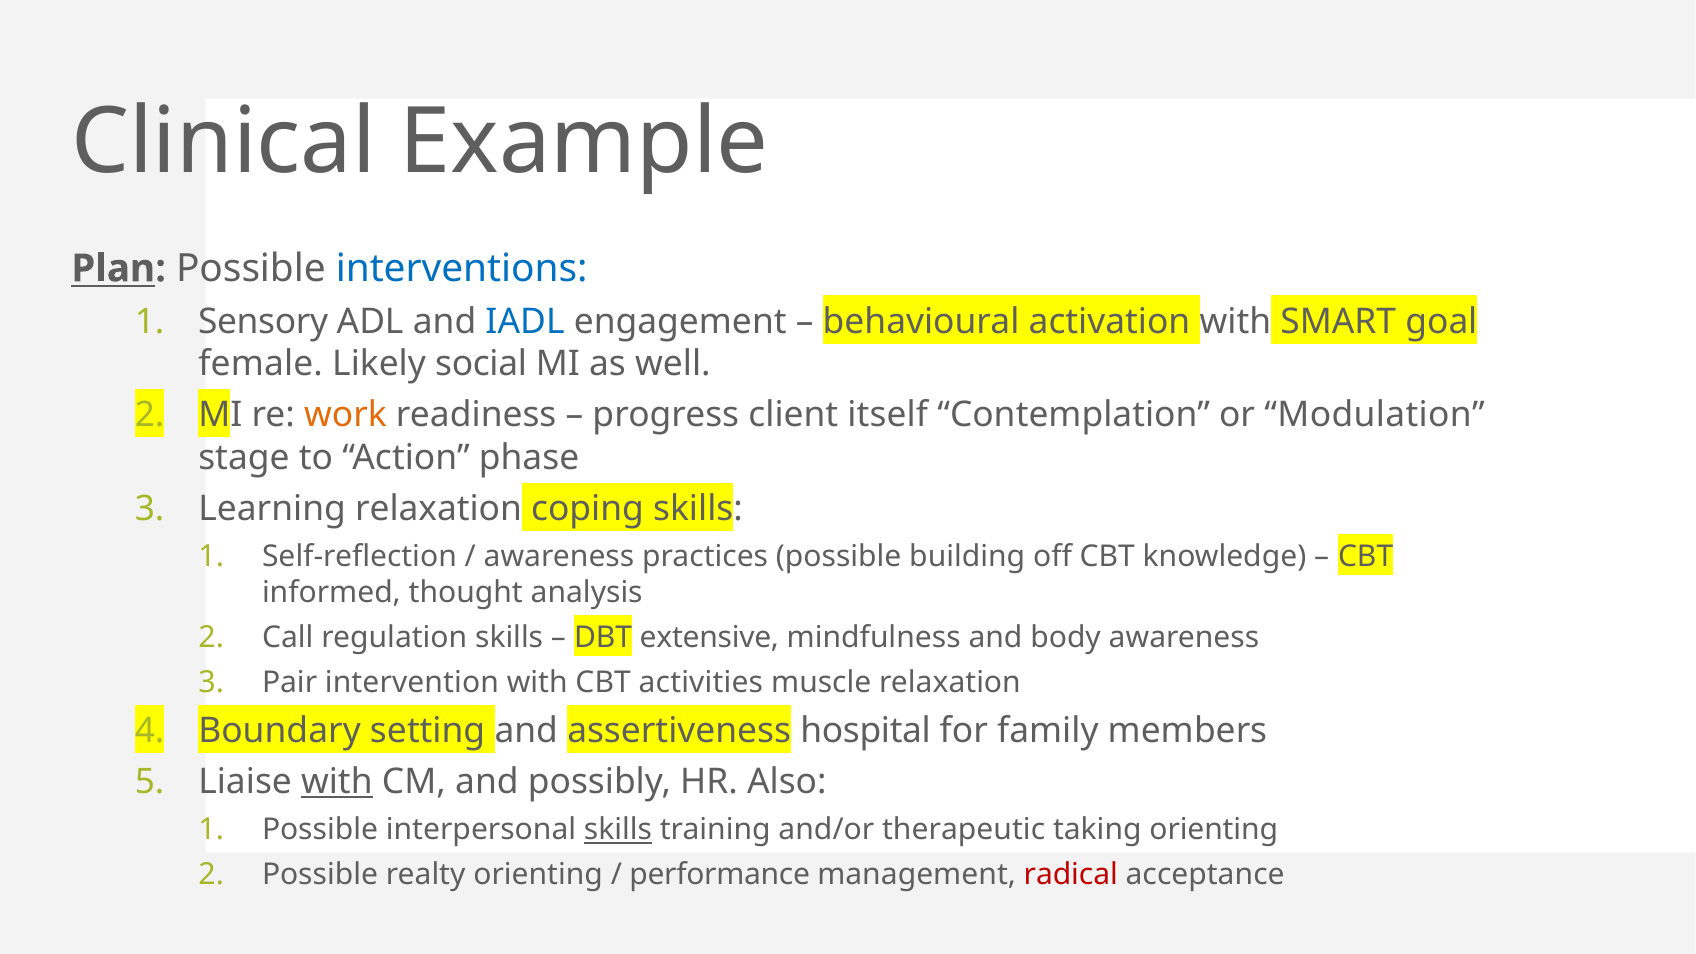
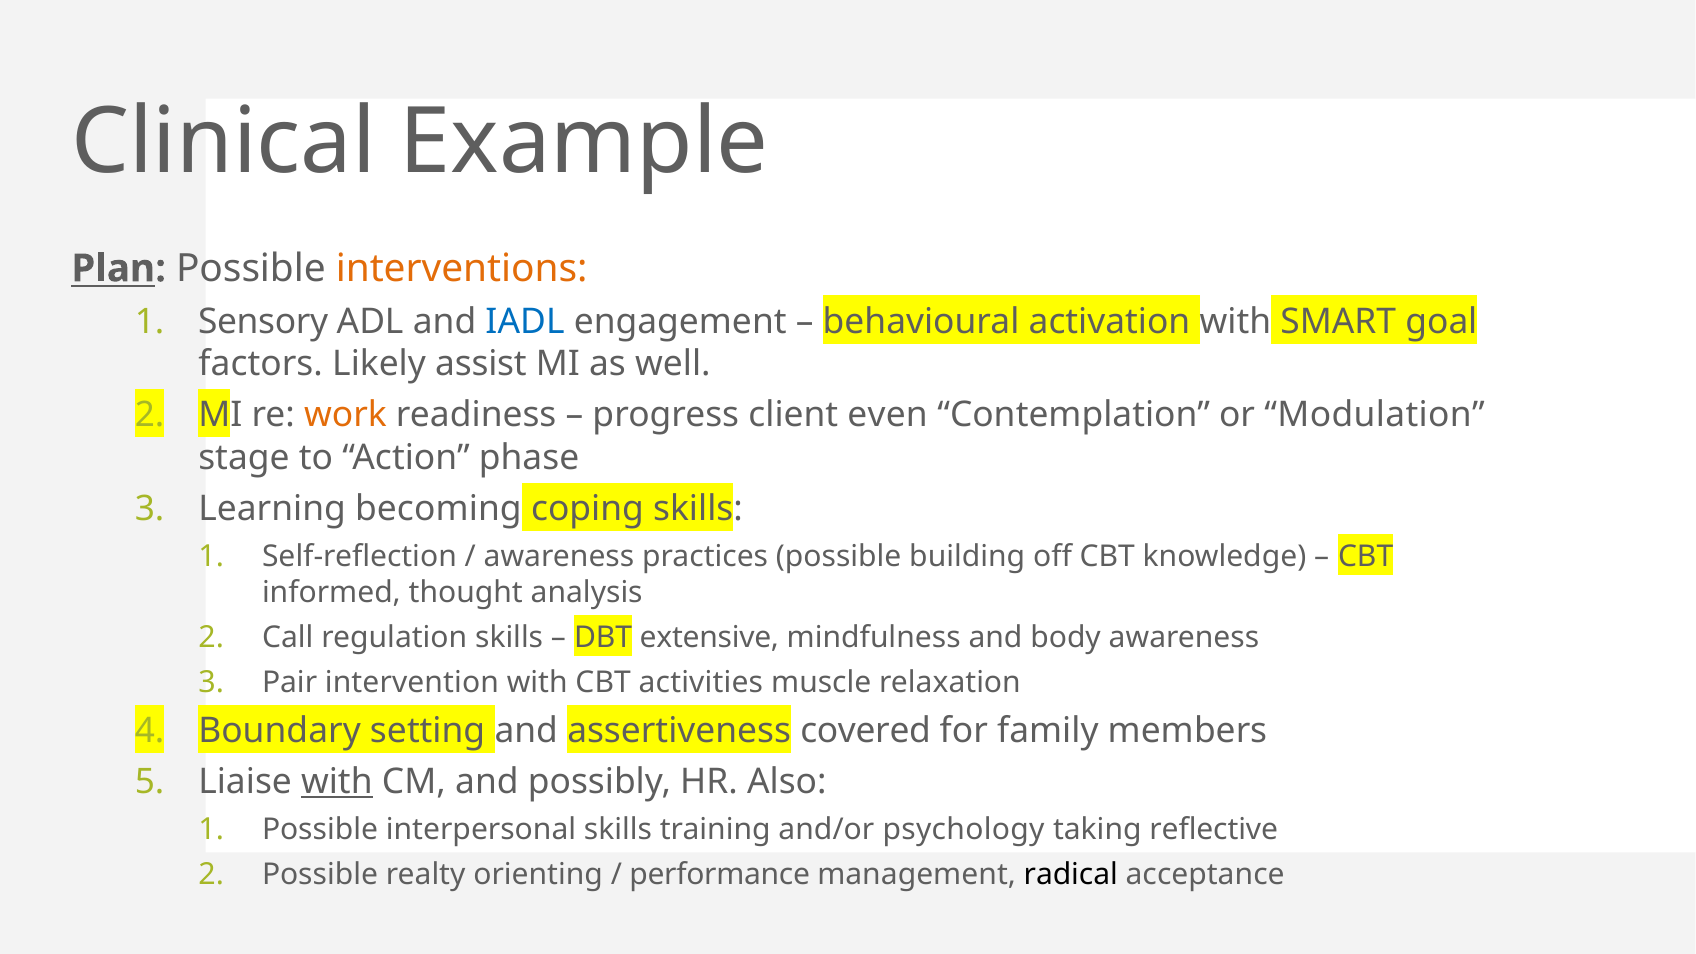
interventions colour: blue -> orange
female: female -> factors
social: social -> assist
itself: itself -> even
Learning relaxation: relaxation -> becoming
hospital: hospital -> covered
skills at (618, 830) underline: present -> none
therapeutic: therapeutic -> psychology
taking orienting: orienting -> reflective
radical colour: red -> black
